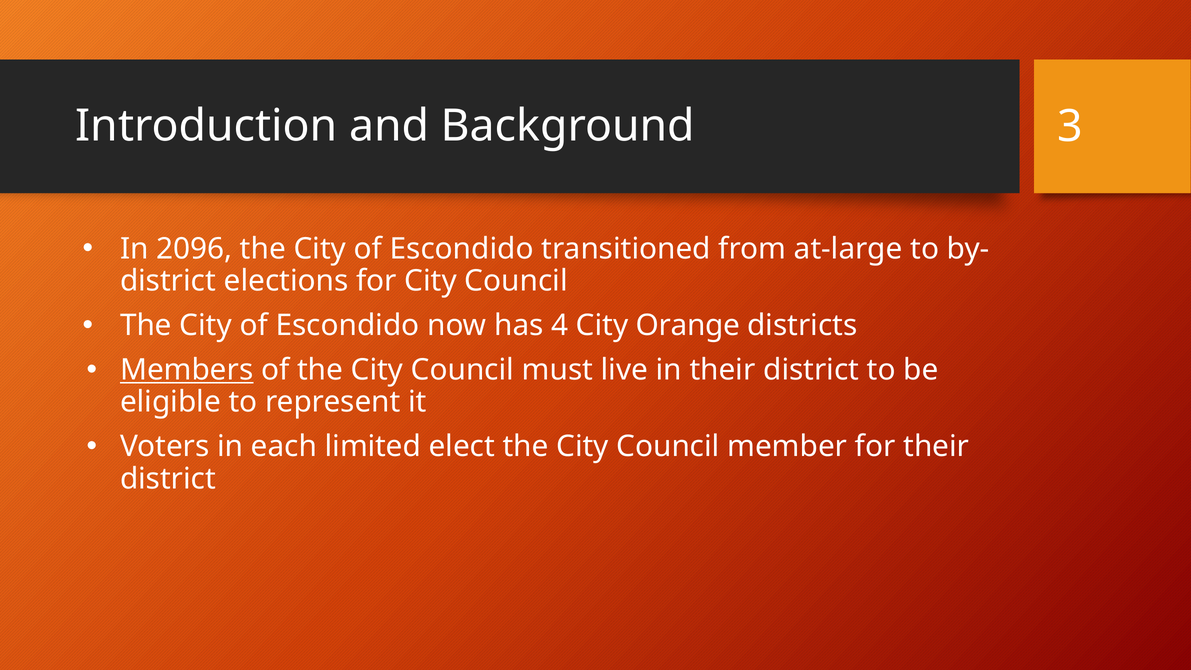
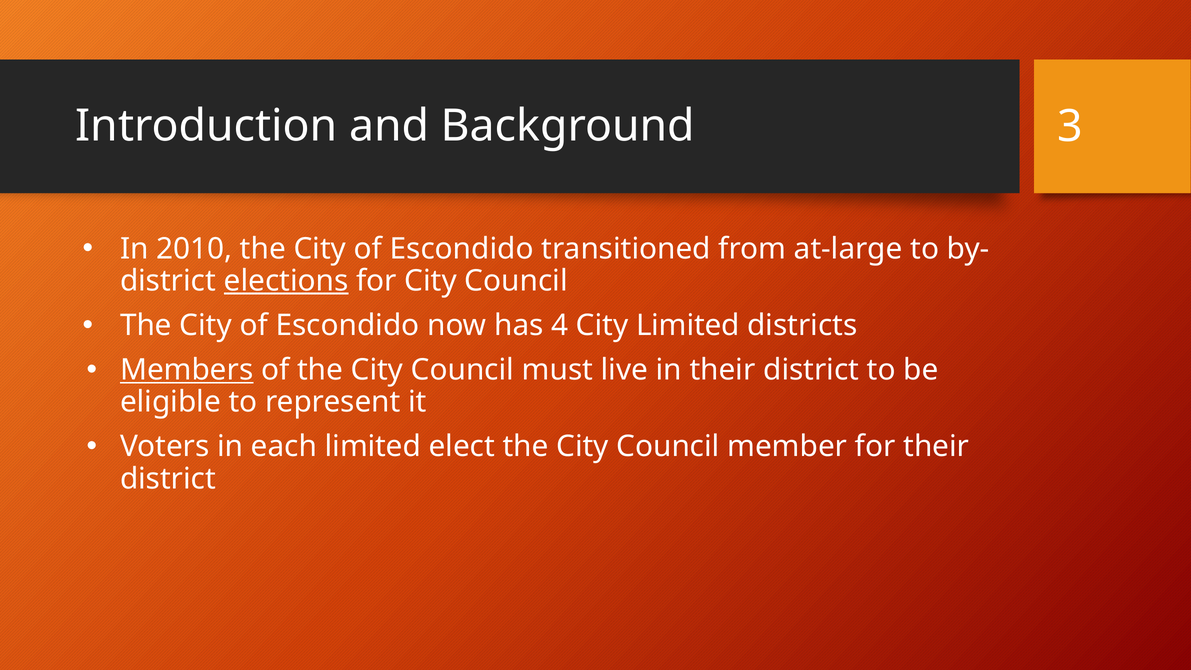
2096: 2096 -> 2010
elections underline: none -> present
City Orange: Orange -> Limited
